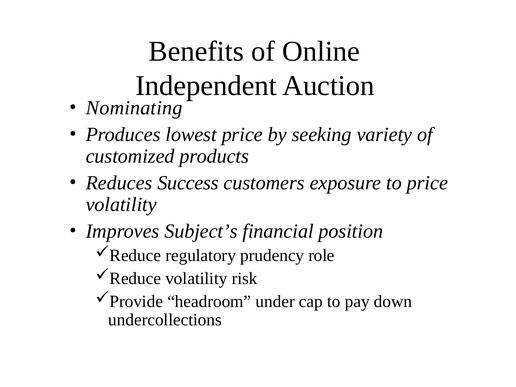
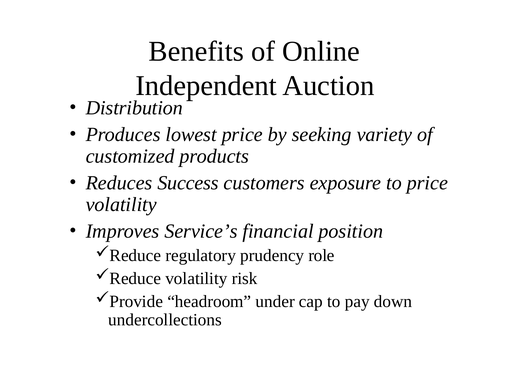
Nominating: Nominating -> Distribution
Subject’s: Subject’s -> Service’s
